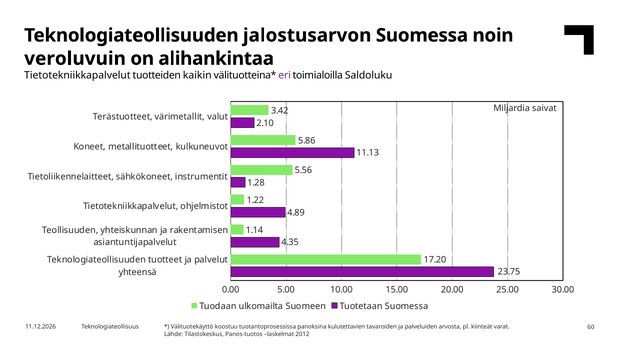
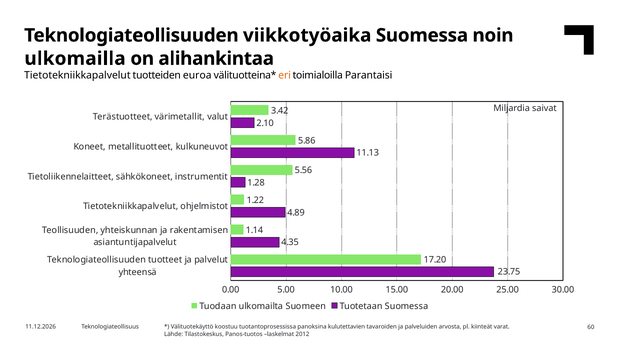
jalostusarvon: jalostusarvon -> viikkotyöaika
veroluvuin: veroluvuin -> ulkomailla
kaikin: kaikin -> euroa
eri colour: purple -> orange
Saldoluku: Saldoluku -> Parantaisi
